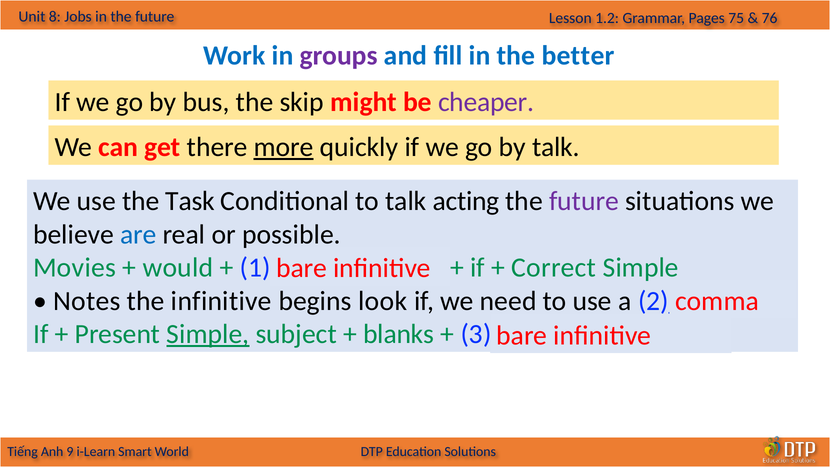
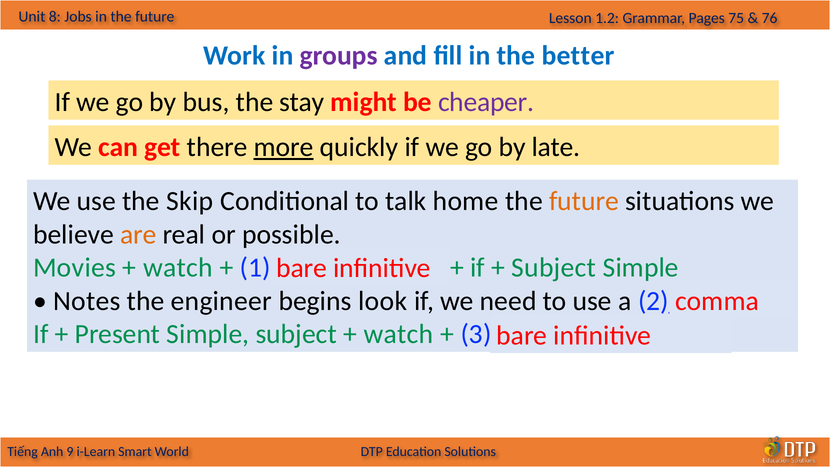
skip: skip -> stay
by talk: talk -> late
Task: Task -> Skip
acting: acting -> home
future at (584, 201) colour: purple -> orange
are colour: blue -> orange
would at (178, 268): would -> watch
Correct at (554, 268): Correct -> Subject
the infinitive: infinitive -> engineer
Simple at (208, 334) underline: present -> none
blanks at (399, 334): blanks -> watch
